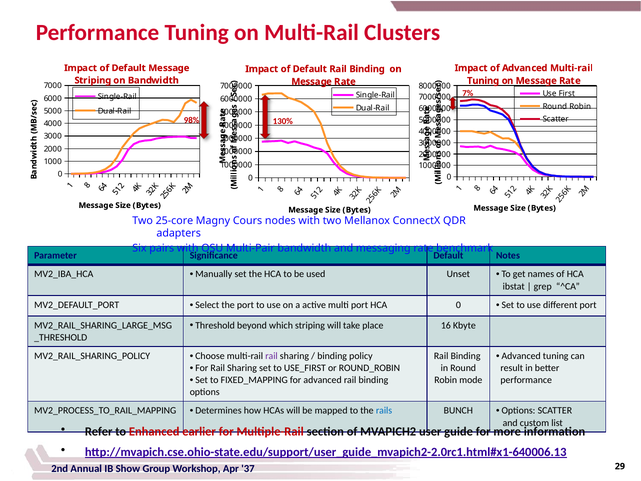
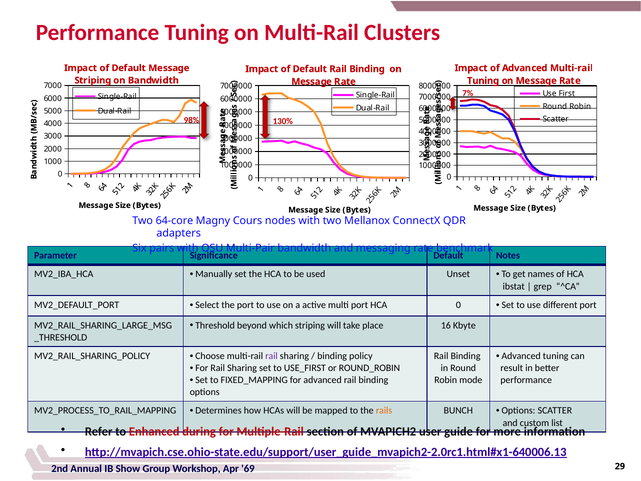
25-core: 25-core -> 64-core
rails colour: blue -> orange
earlier: earlier -> during
37: 37 -> 69
